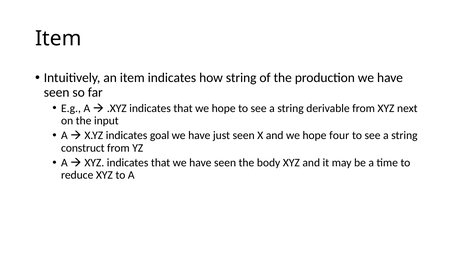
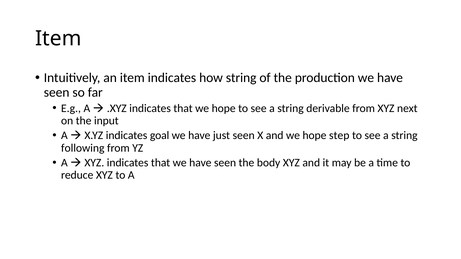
four: four -> step
construct: construct -> following
